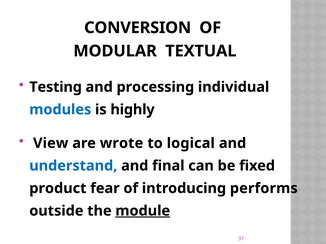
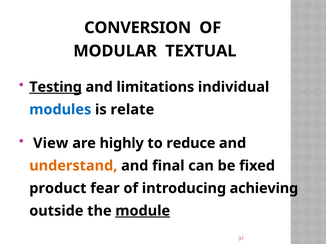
Testing underline: none -> present
processing: processing -> limitations
highly: highly -> relate
wrote: wrote -> highly
logical: logical -> reduce
understand colour: blue -> orange
performs: performs -> achieving
